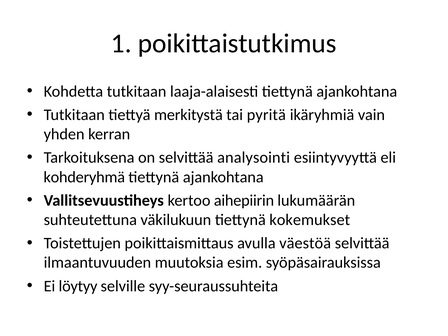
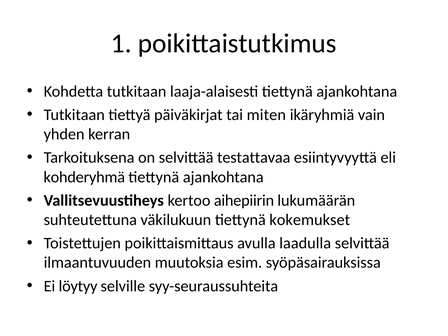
merkitystä: merkitystä -> päiväkirjat
pyritä: pyritä -> miten
analysointi: analysointi -> testattavaa
väestöä: väestöä -> laadulla
